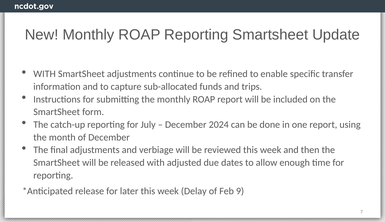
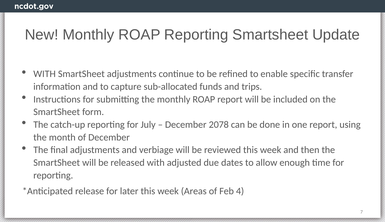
2024: 2024 -> 2078
Delay: Delay -> Areas
9: 9 -> 4
